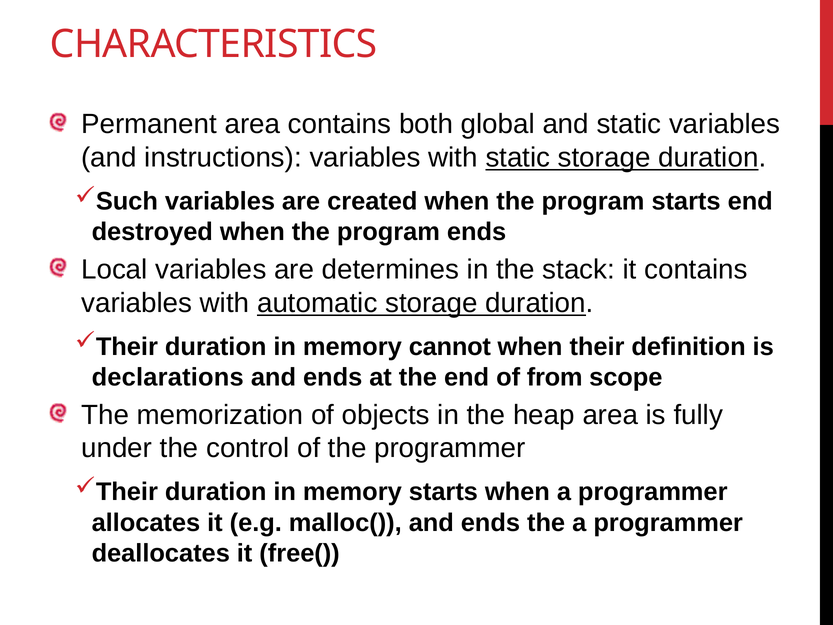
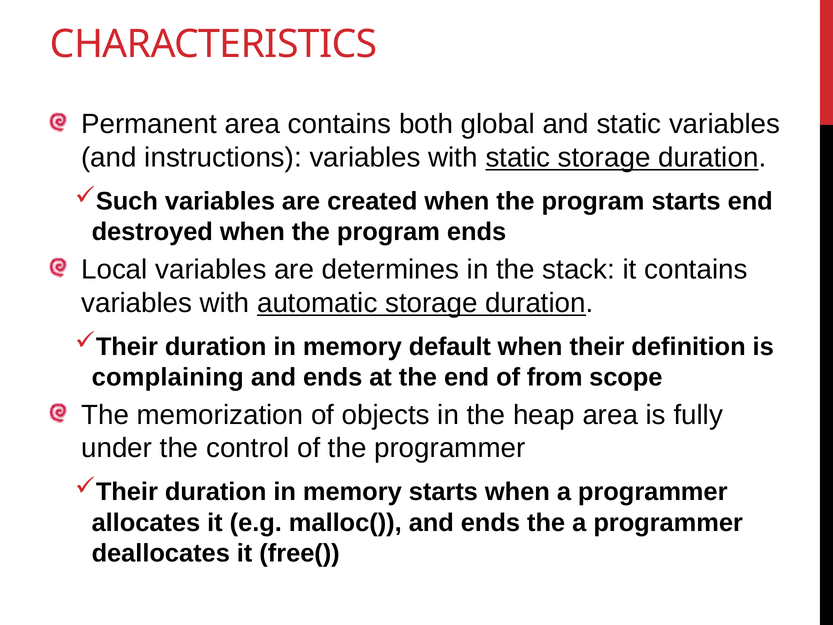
cannot: cannot -> default
declarations: declarations -> complaining
